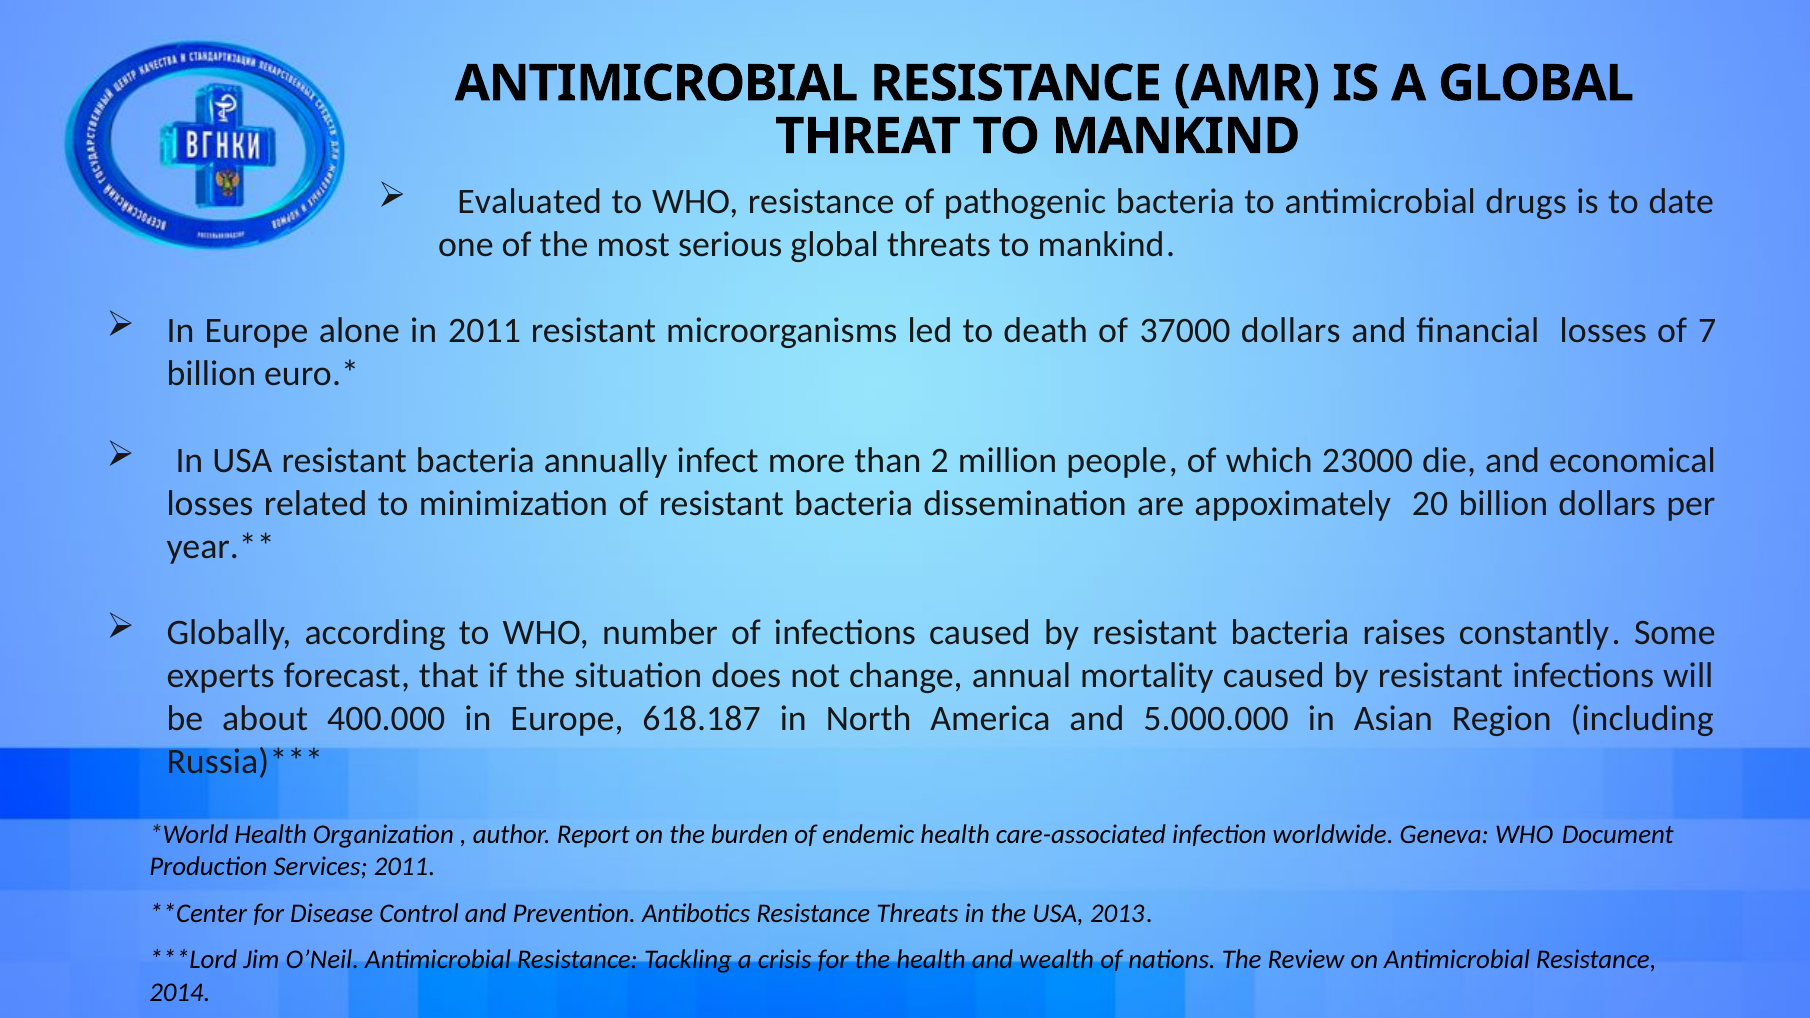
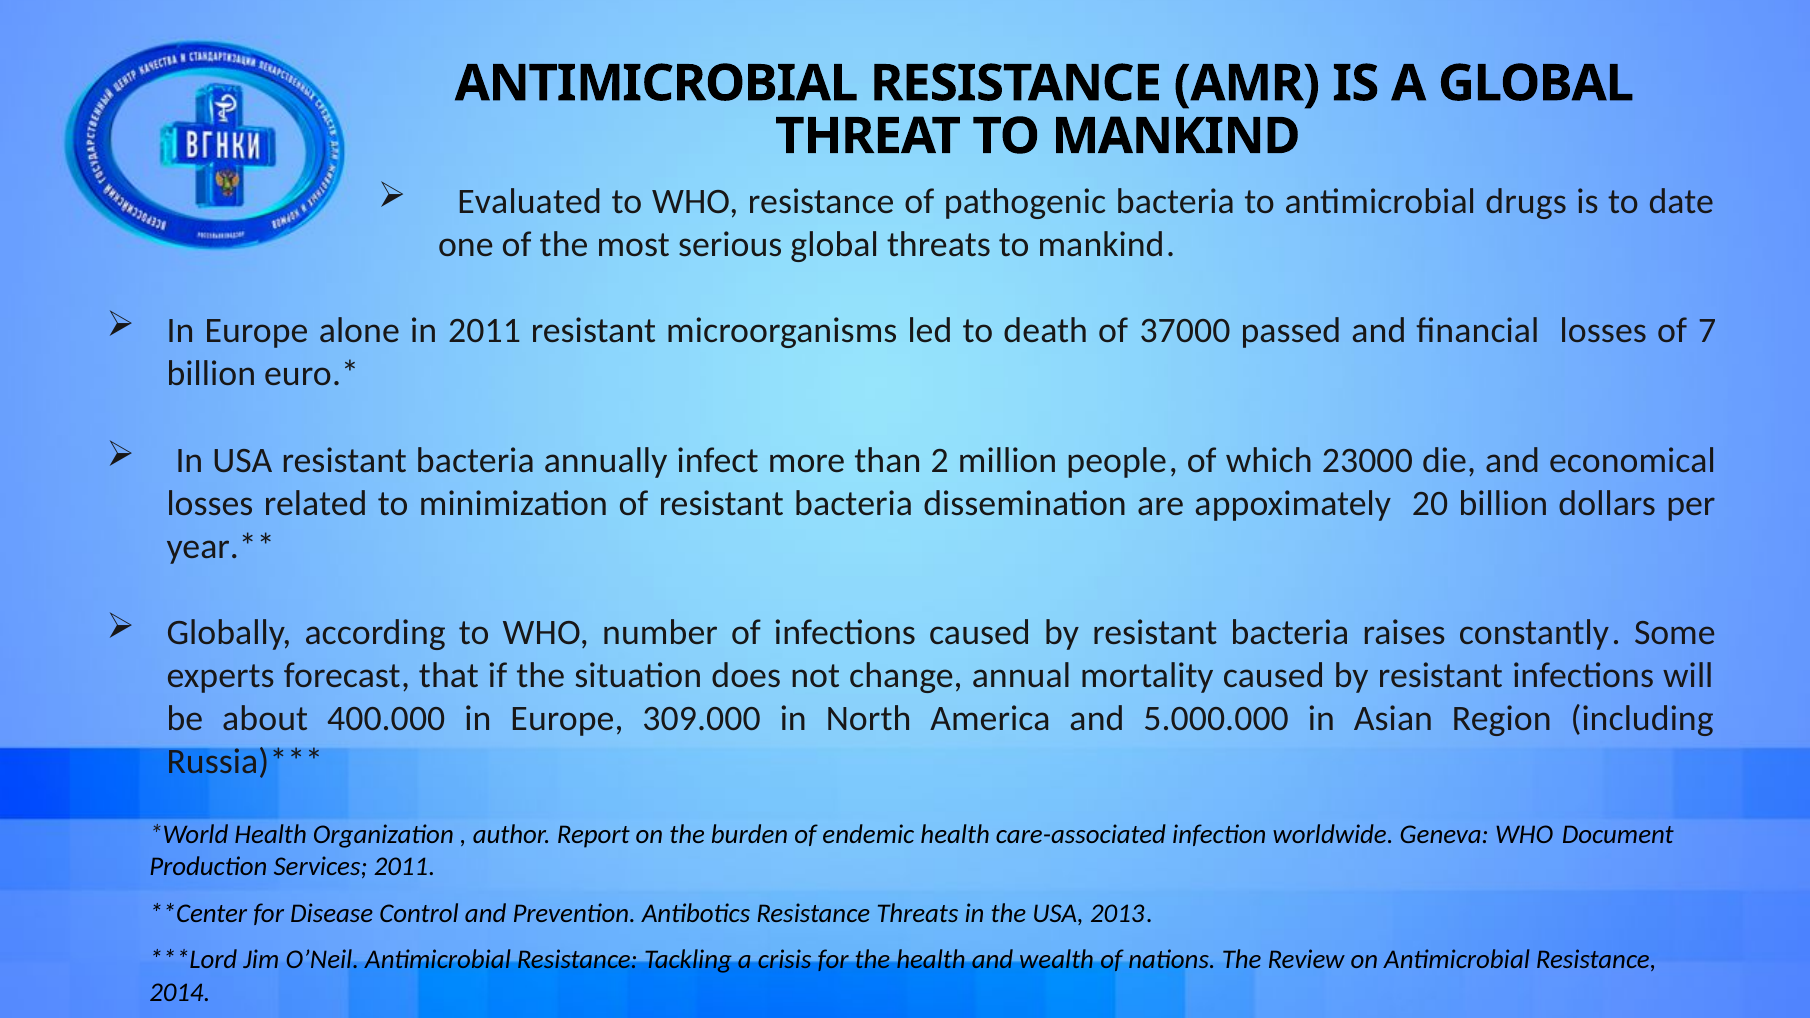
37000 dollars: dollars -> passed
618.187: 618.187 -> 309.000
